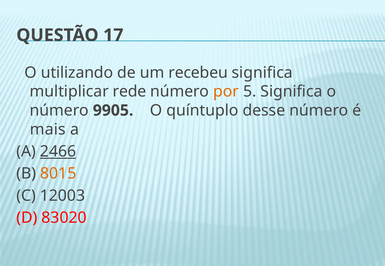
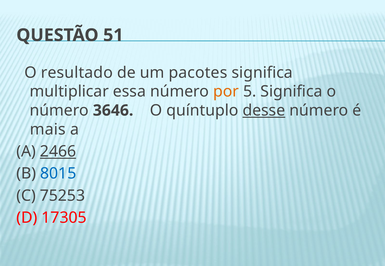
17: 17 -> 51
utilizando: utilizando -> resultado
recebeu: recebeu -> pacotes
rede: rede -> essa
9905: 9905 -> 3646
desse underline: none -> present
8015 colour: orange -> blue
12003: 12003 -> 75253
83020: 83020 -> 17305
